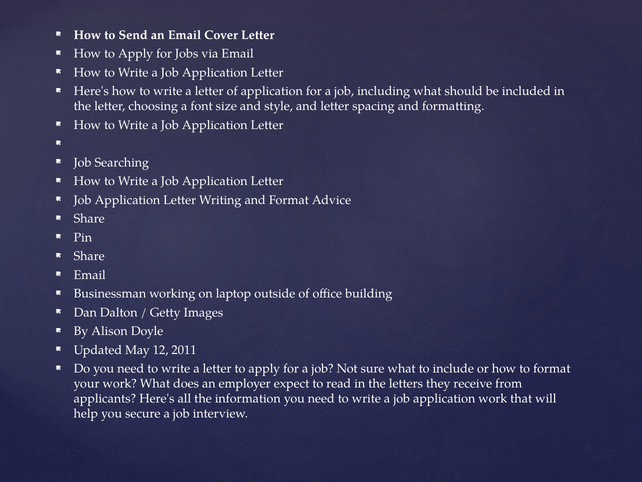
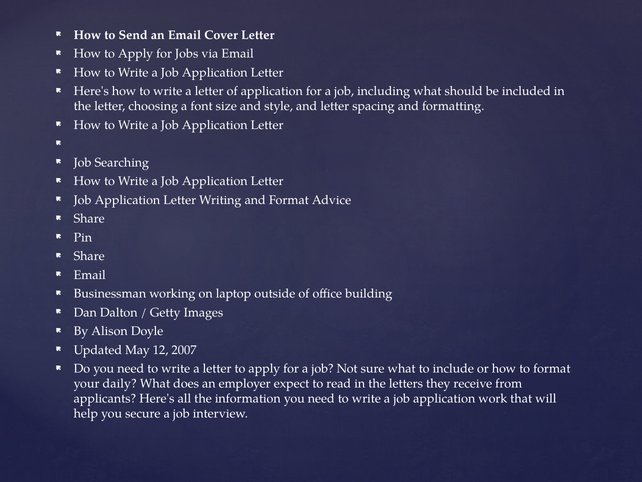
2011: 2011 -> 2007
your work: work -> daily
